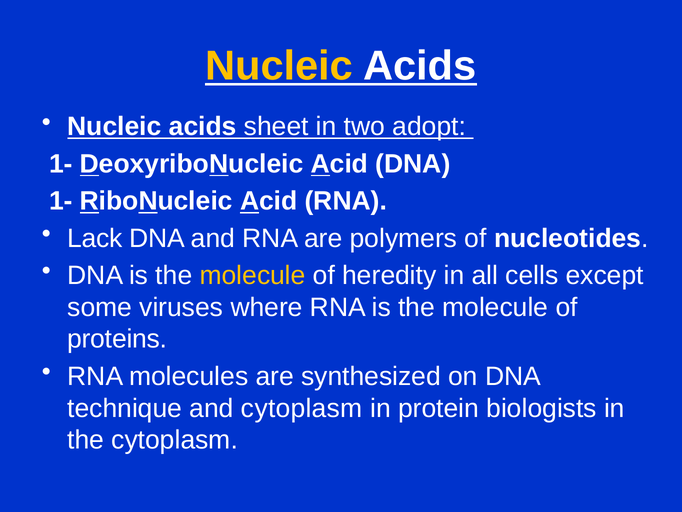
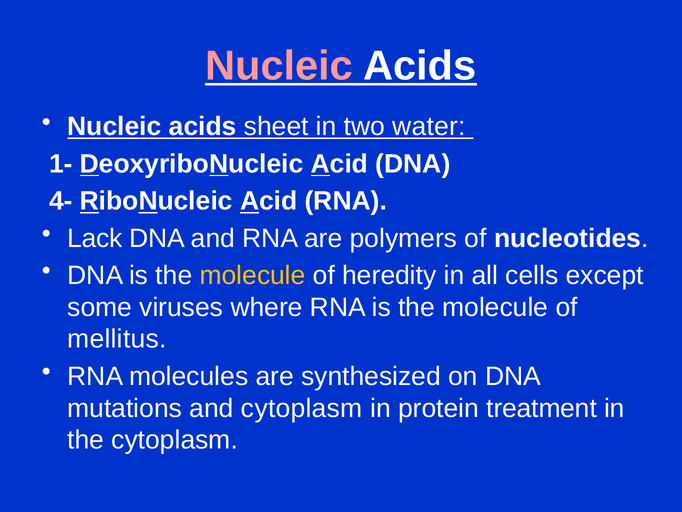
Nucleic at (279, 66) colour: yellow -> pink
adopt: adopt -> water
1- at (61, 201): 1- -> 4-
proteins: proteins -> mellitus
technique: technique -> mutations
biologists: biologists -> treatment
